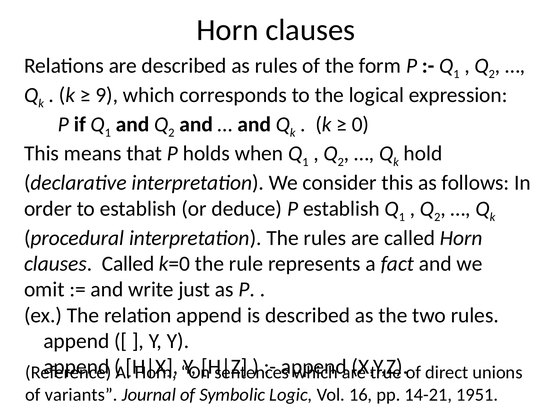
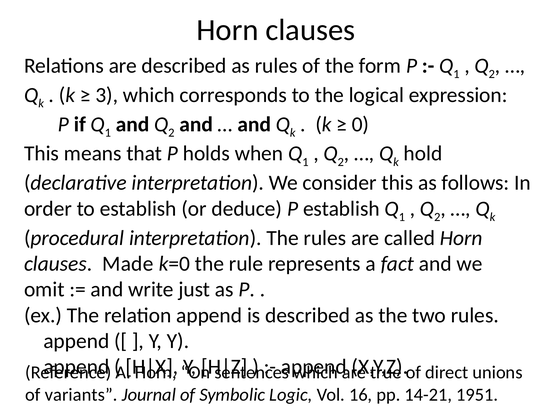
9: 9 -> 3
clauses Called: Called -> Made
